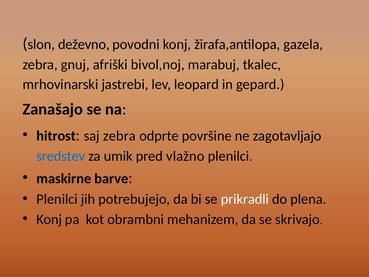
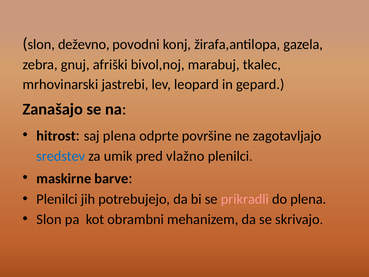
saj zebra: zebra -> plena
prikradli colour: white -> pink
Konj at (49, 219): Konj -> Slon
